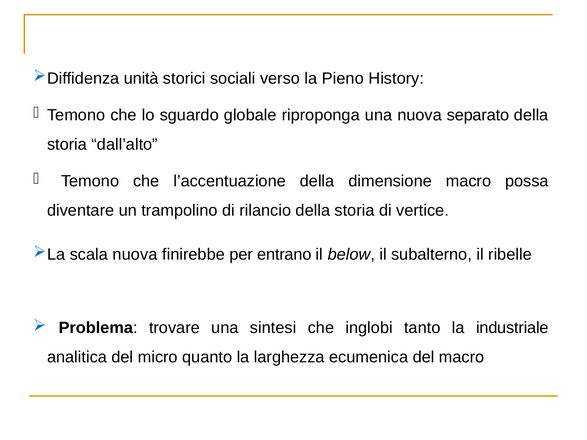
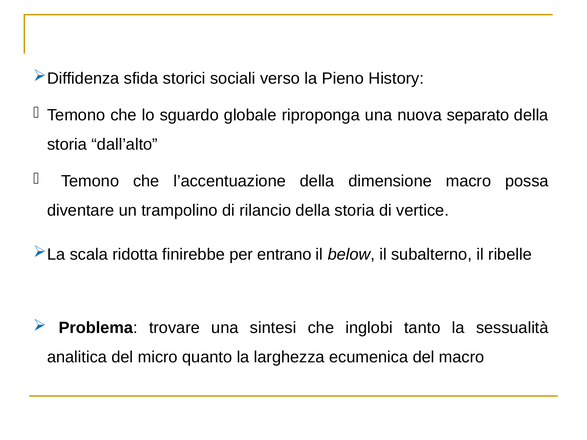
unità: unità -> sfida
scala nuova: nuova -> ridotta
industriale: industriale -> sessualità
